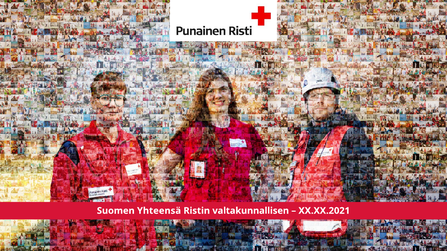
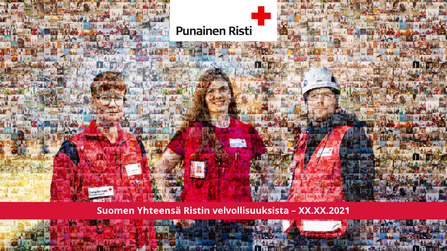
valtakunnallisen: valtakunnallisen -> velvollisuuksista
